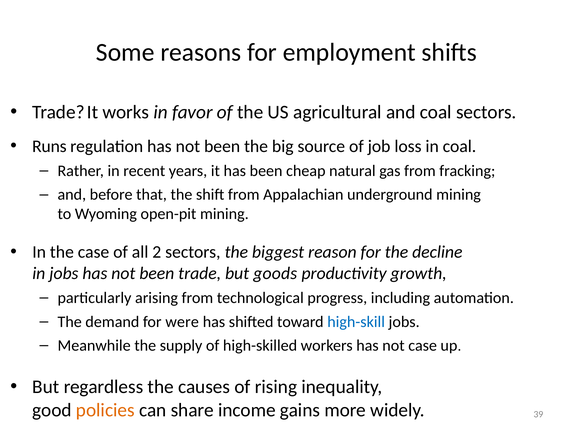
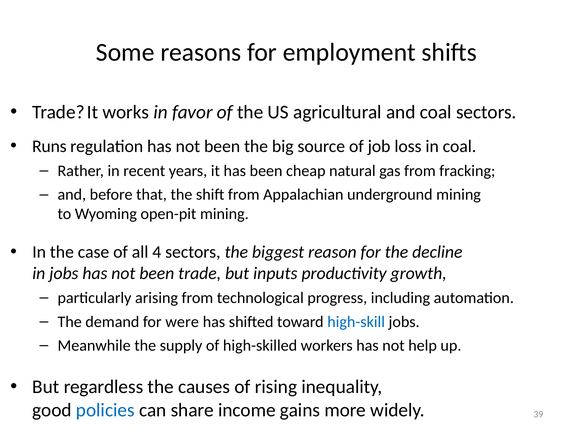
2: 2 -> 4
goods: goods -> inputs
not case: case -> help
policies colour: orange -> blue
